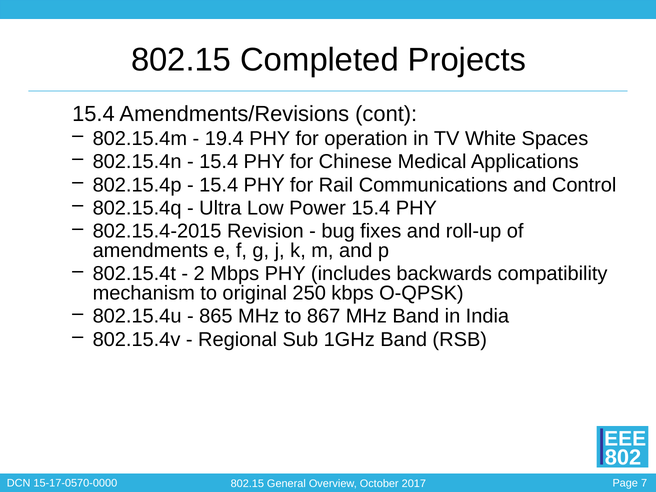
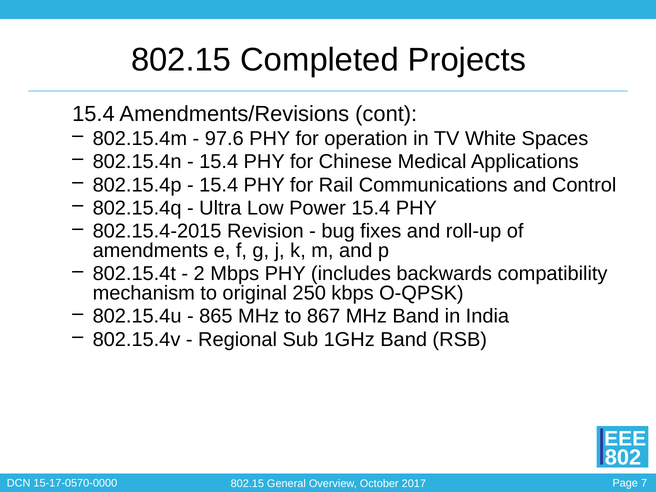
19.4: 19.4 -> 97.6
